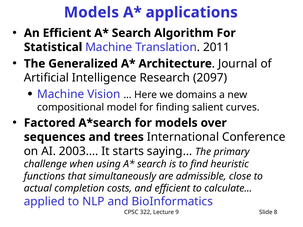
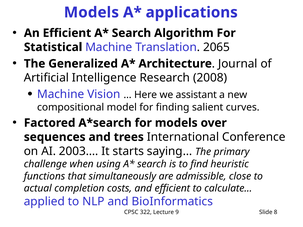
2011: 2011 -> 2065
2097: 2097 -> 2008
domains: domains -> assistant
